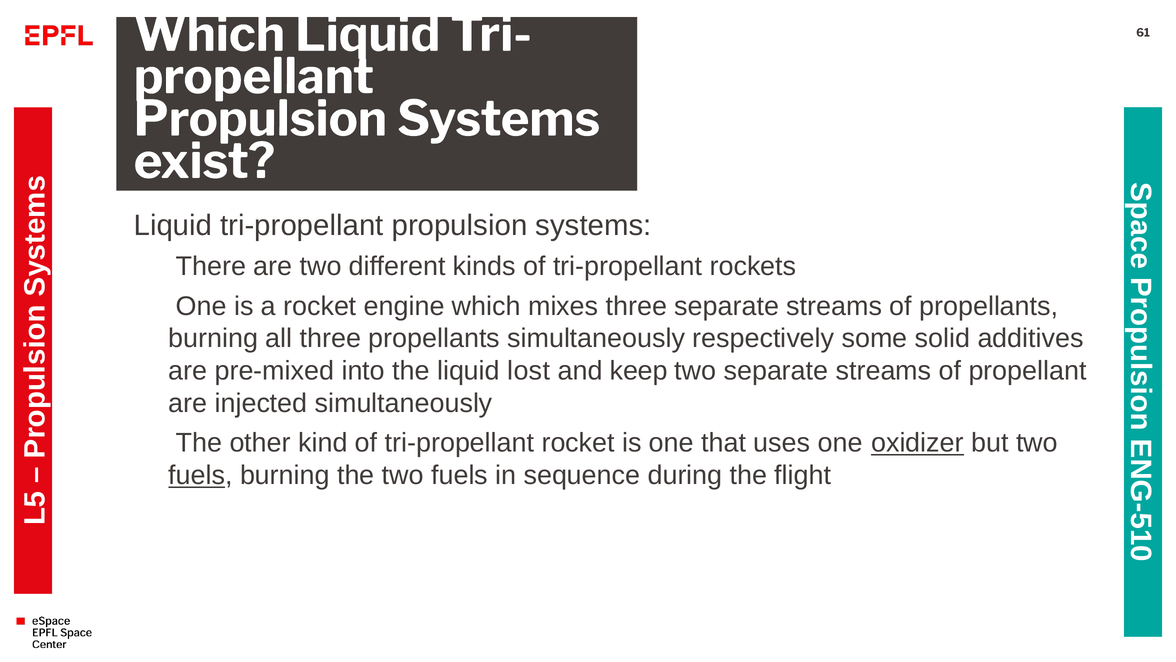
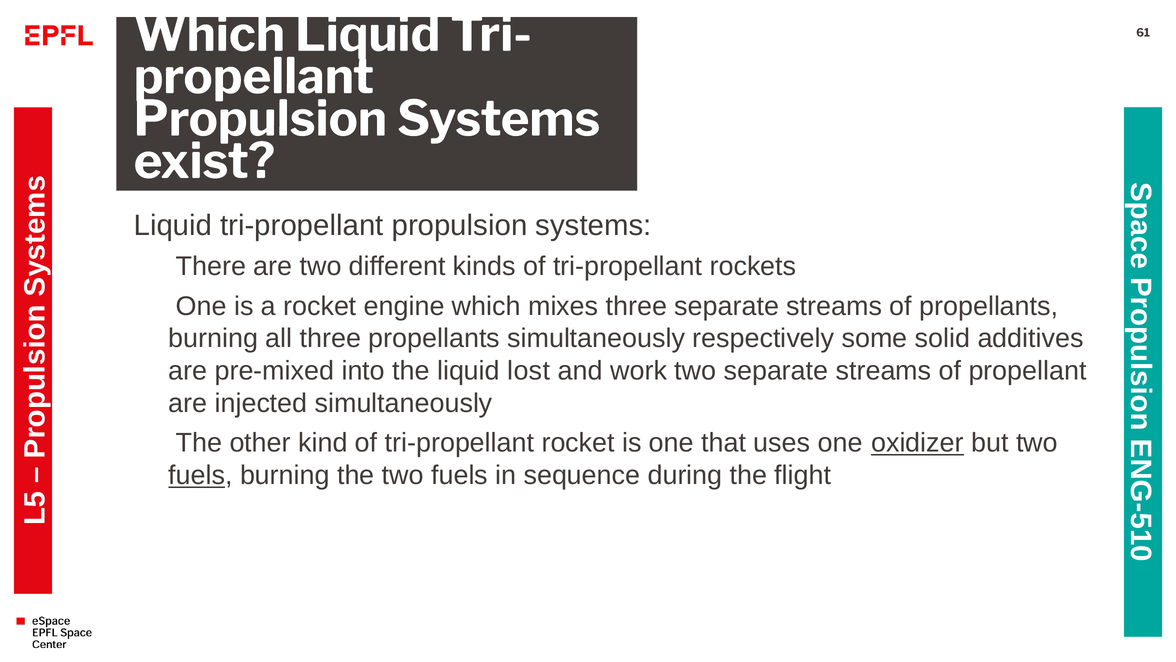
keep: keep -> work
